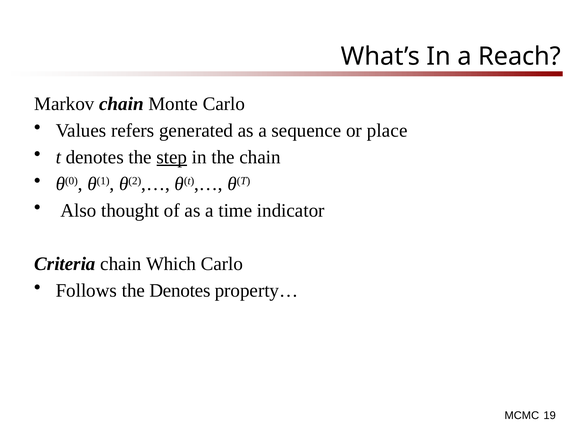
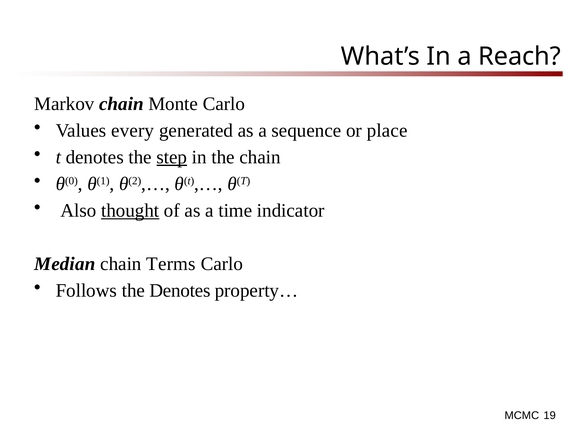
refers: refers -> every
thought underline: none -> present
Criteria: Criteria -> Median
Which: Which -> Terms
